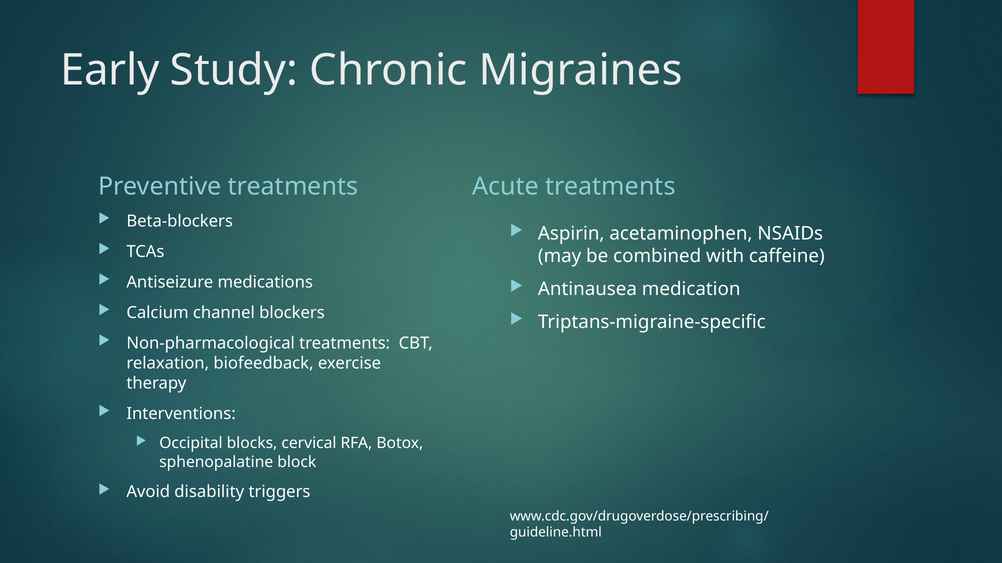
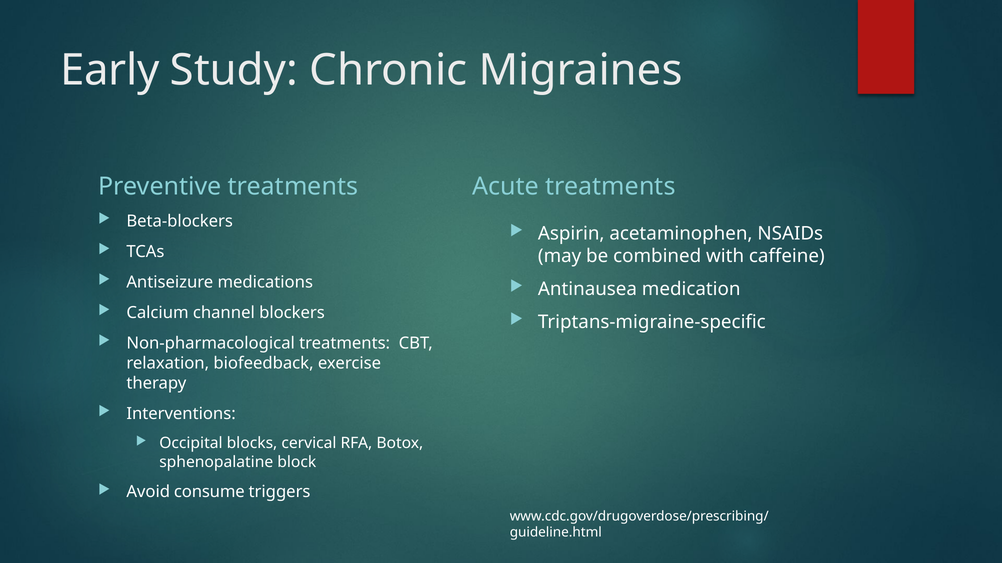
disability: disability -> consume
